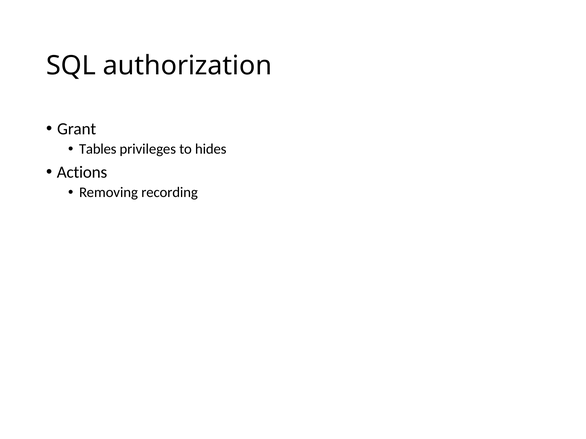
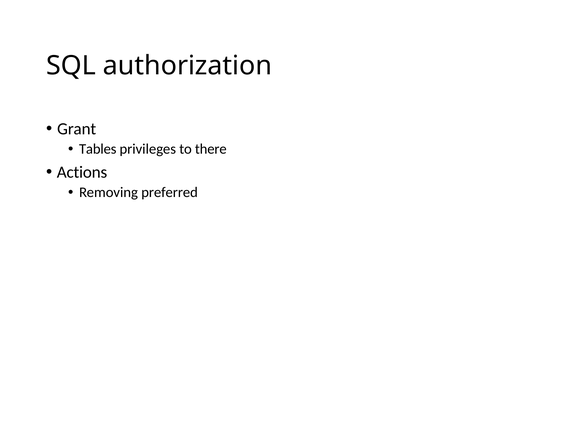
hides: hides -> there
recording: recording -> preferred
